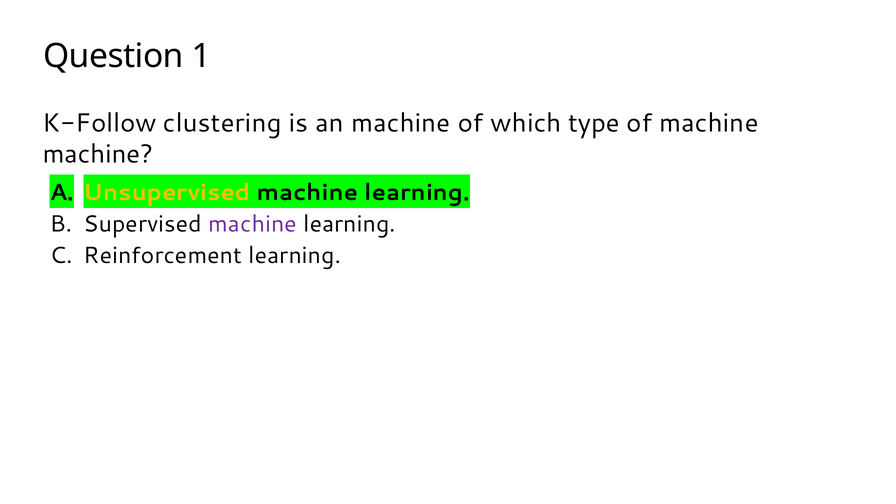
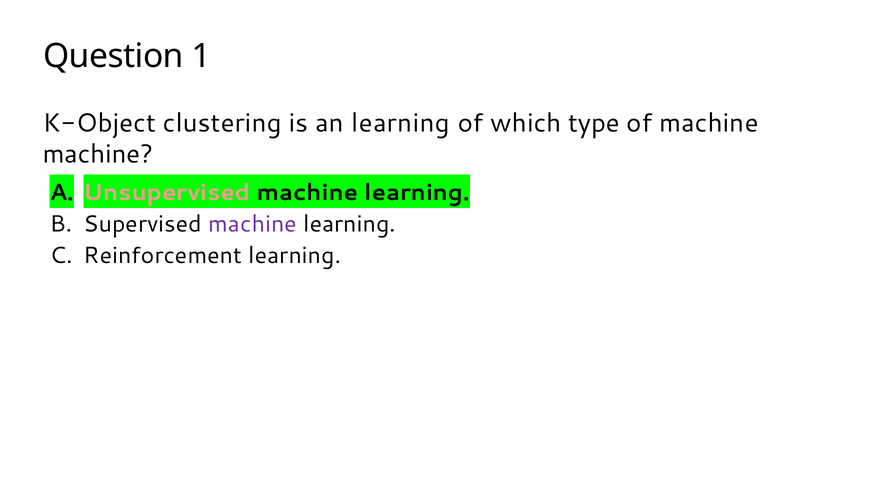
K-Follow: K-Follow -> K-Object
an machine: machine -> learning
Unsupervised colour: yellow -> pink
